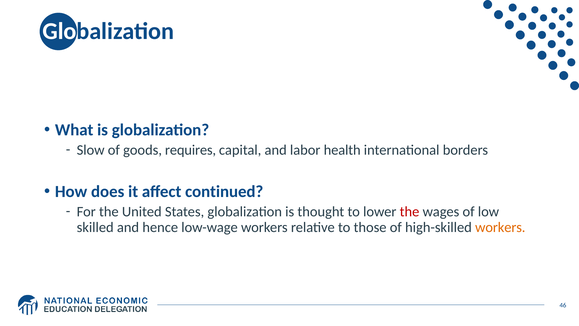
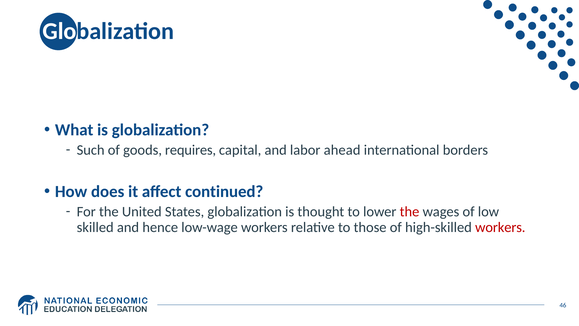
Slow: Slow -> Such
health: health -> ahead
workers at (500, 227) colour: orange -> red
